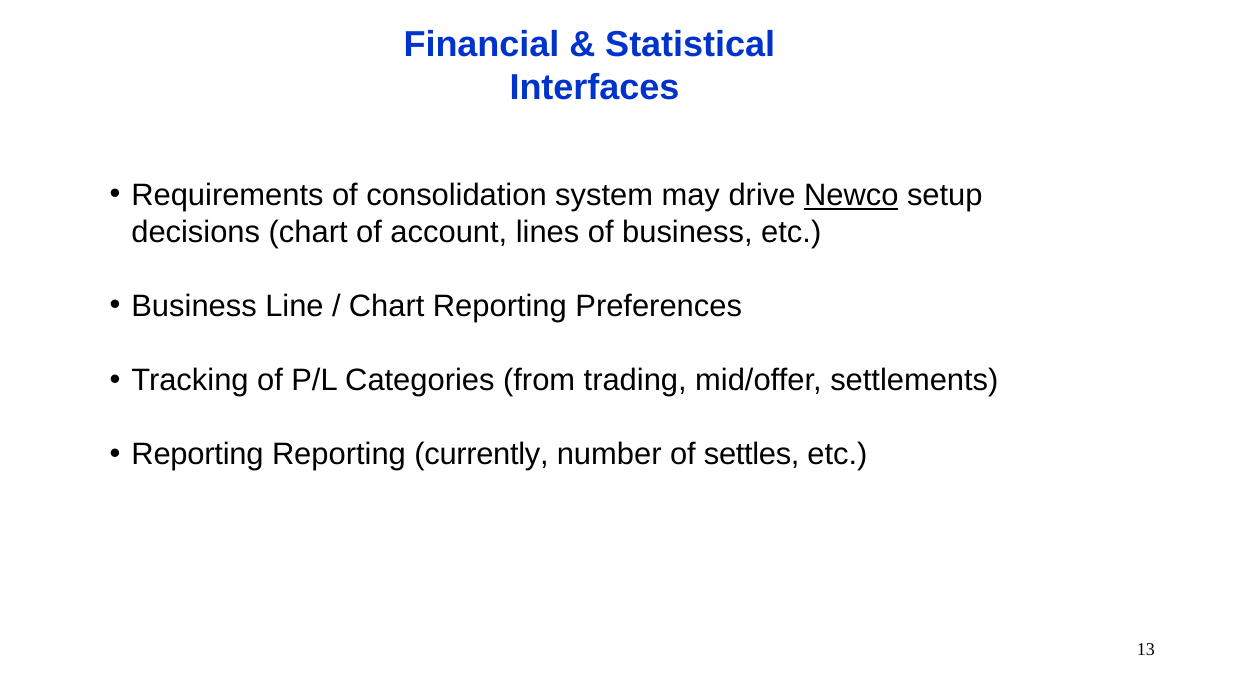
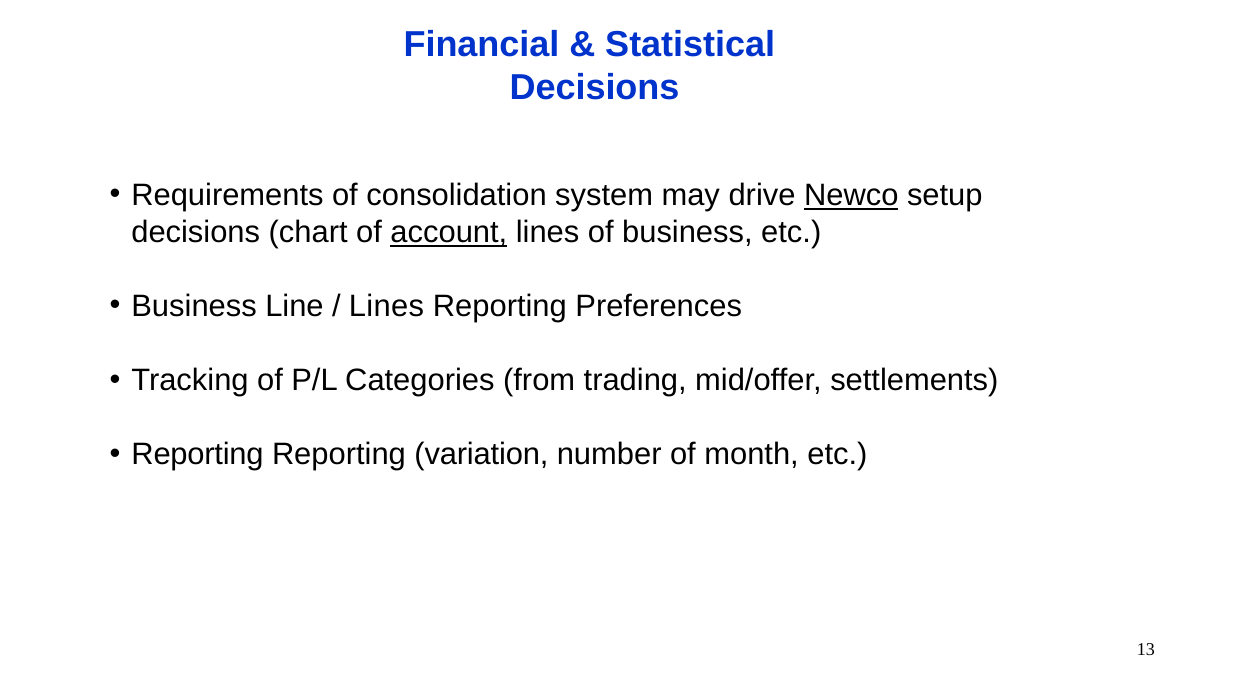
Interfaces at (594, 88): Interfaces -> Decisions
account underline: none -> present
Chart at (387, 307): Chart -> Lines
currently: currently -> variation
settles: settles -> month
